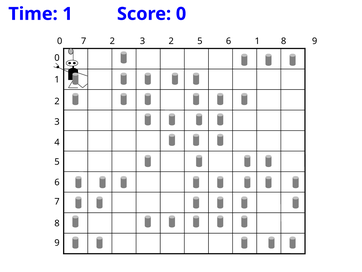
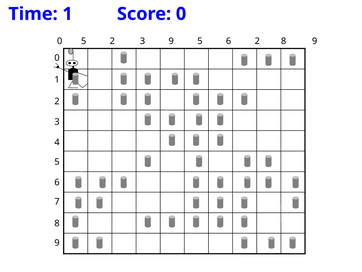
0 7: 7 -> 5
3 2: 2 -> 9
6 1: 1 -> 2
